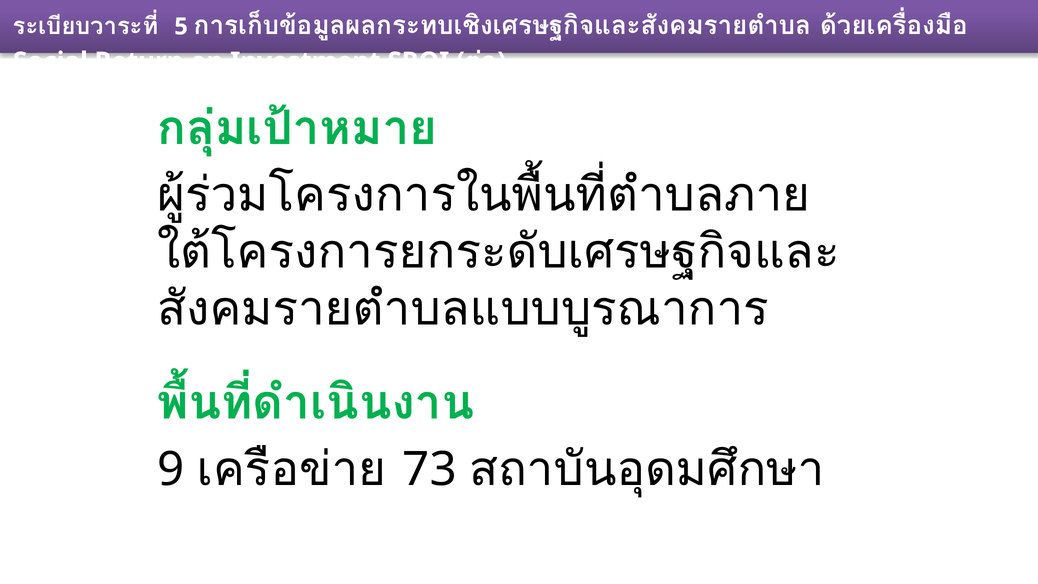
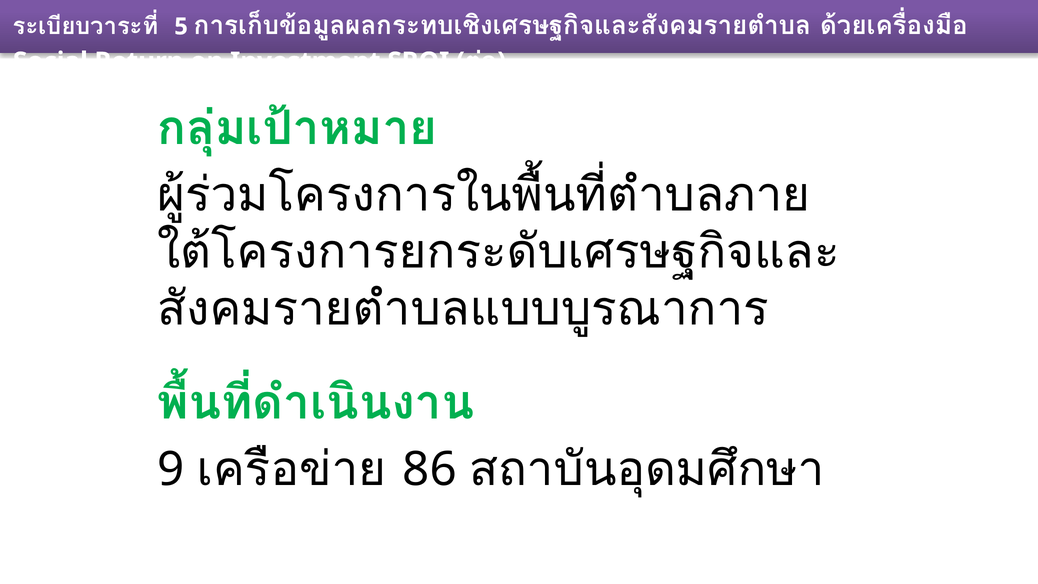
73: 73 -> 86
